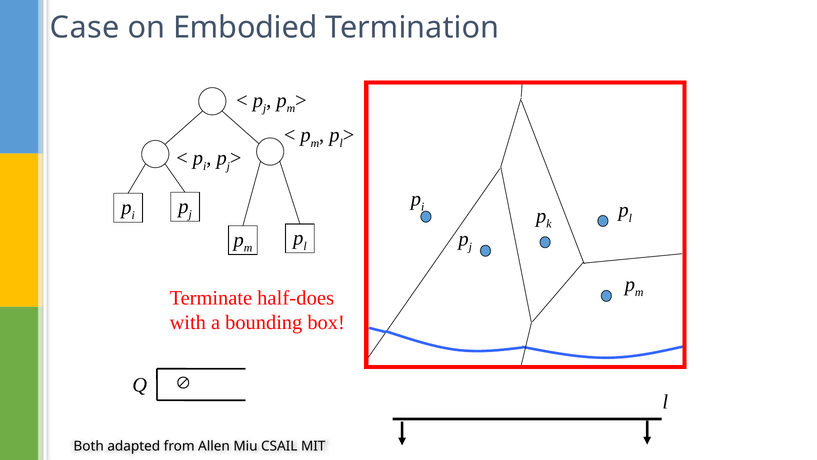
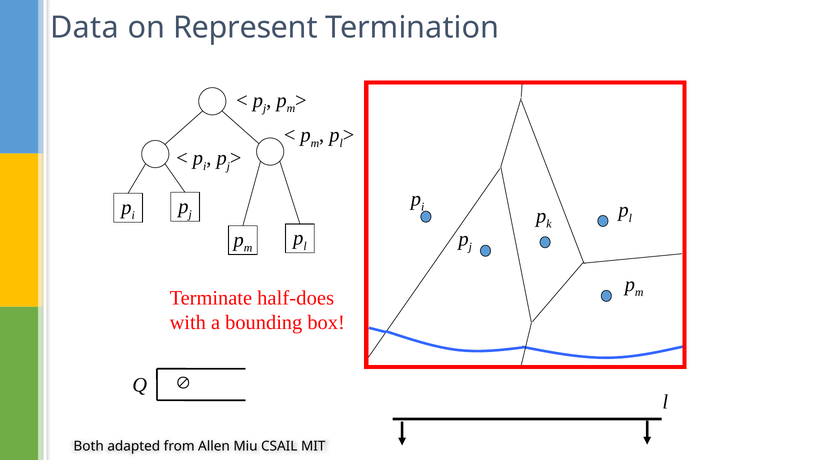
Case: Case -> Data
Embodied: Embodied -> Represent
